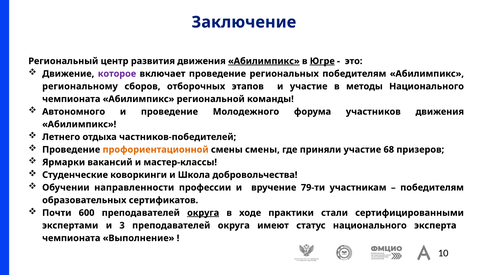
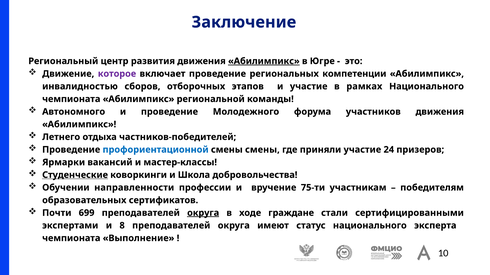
Югре underline: present -> none
региональных победителям: победителям -> компетенции
региональному: региональному -> инвалидностью
методы: методы -> рамках
профориентационной colour: orange -> blue
68: 68 -> 24
Студенческие underline: none -> present
79-ти: 79-ти -> 75-ти
600: 600 -> 699
практики: практики -> граждане
3: 3 -> 8
